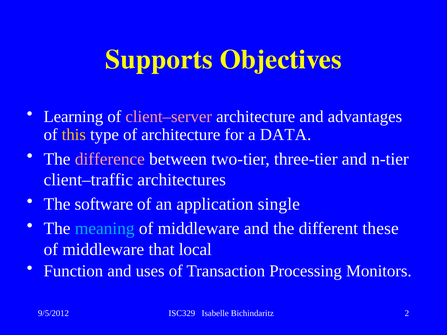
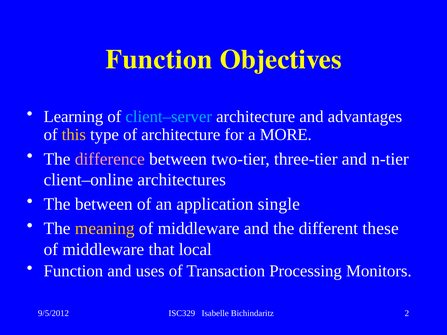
Supports at (159, 60): Supports -> Function
client–server colour: pink -> light blue
DATA: DATA -> MORE
client–traffic: client–traffic -> client–online
The software: software -> between
meaning colour: light blue -> yellow
